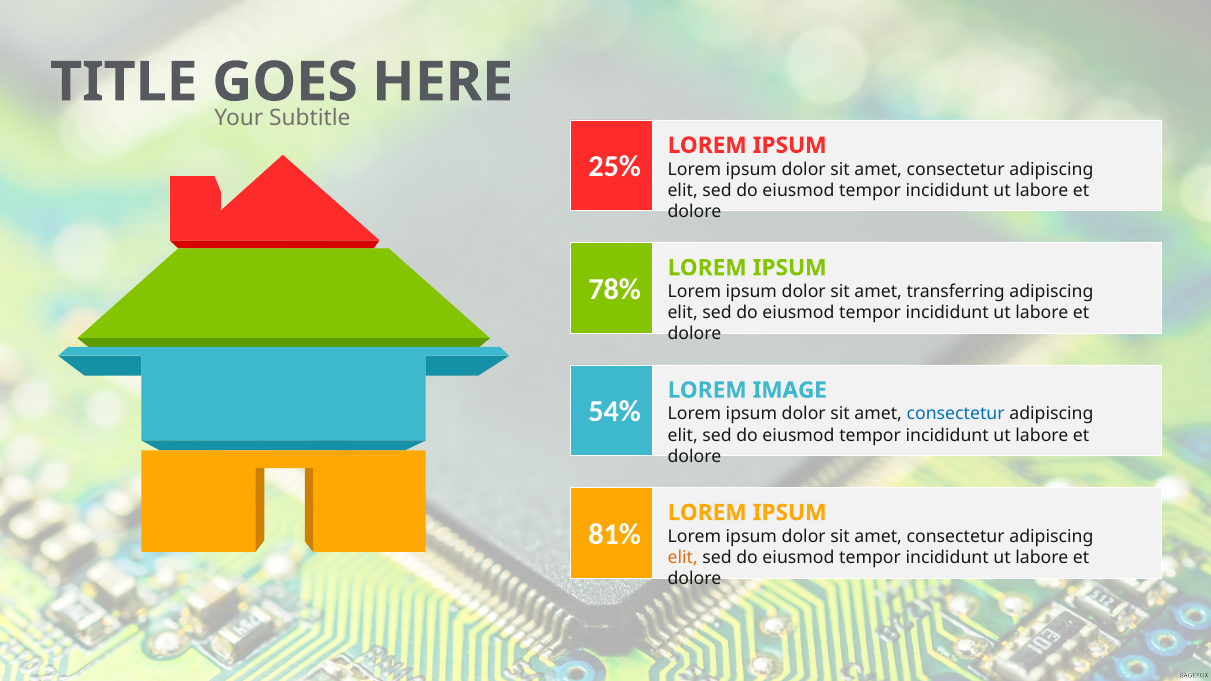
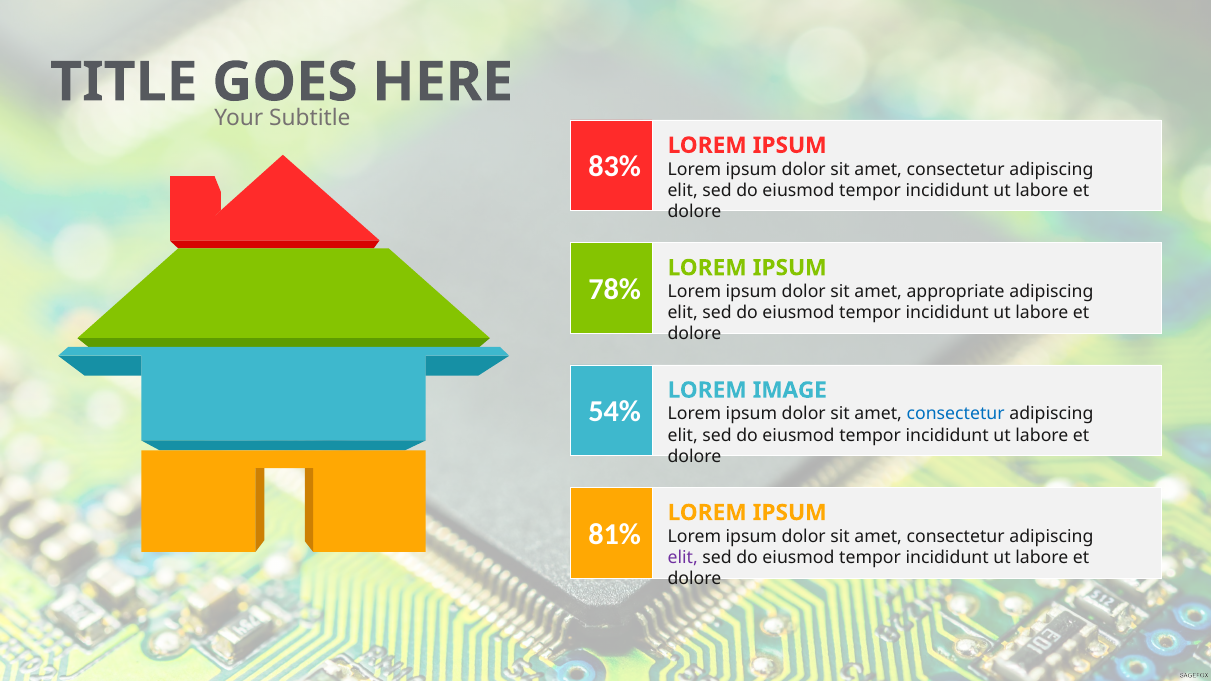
25%: 25% -> 83%
transferring: transferring -> appropriate
elit at (683, 558) colour: orange -> purple
